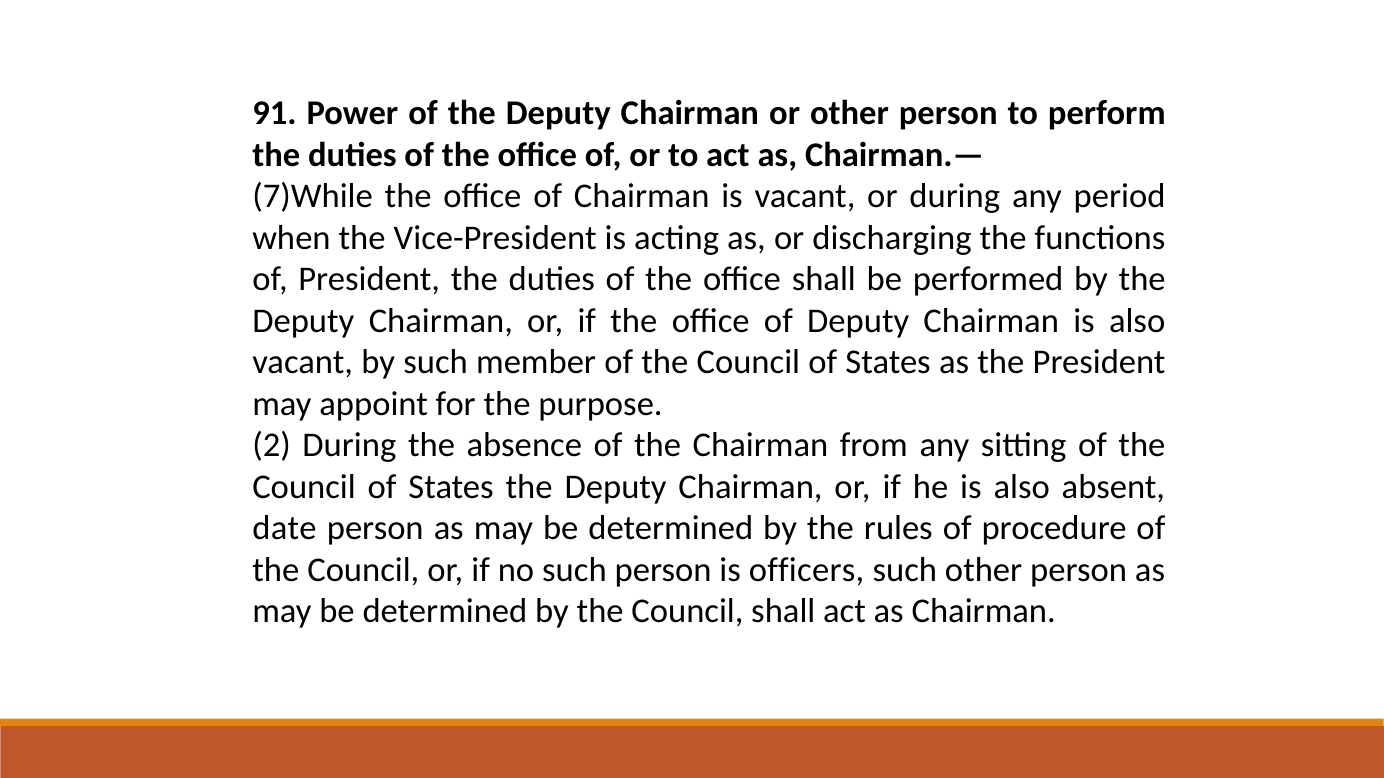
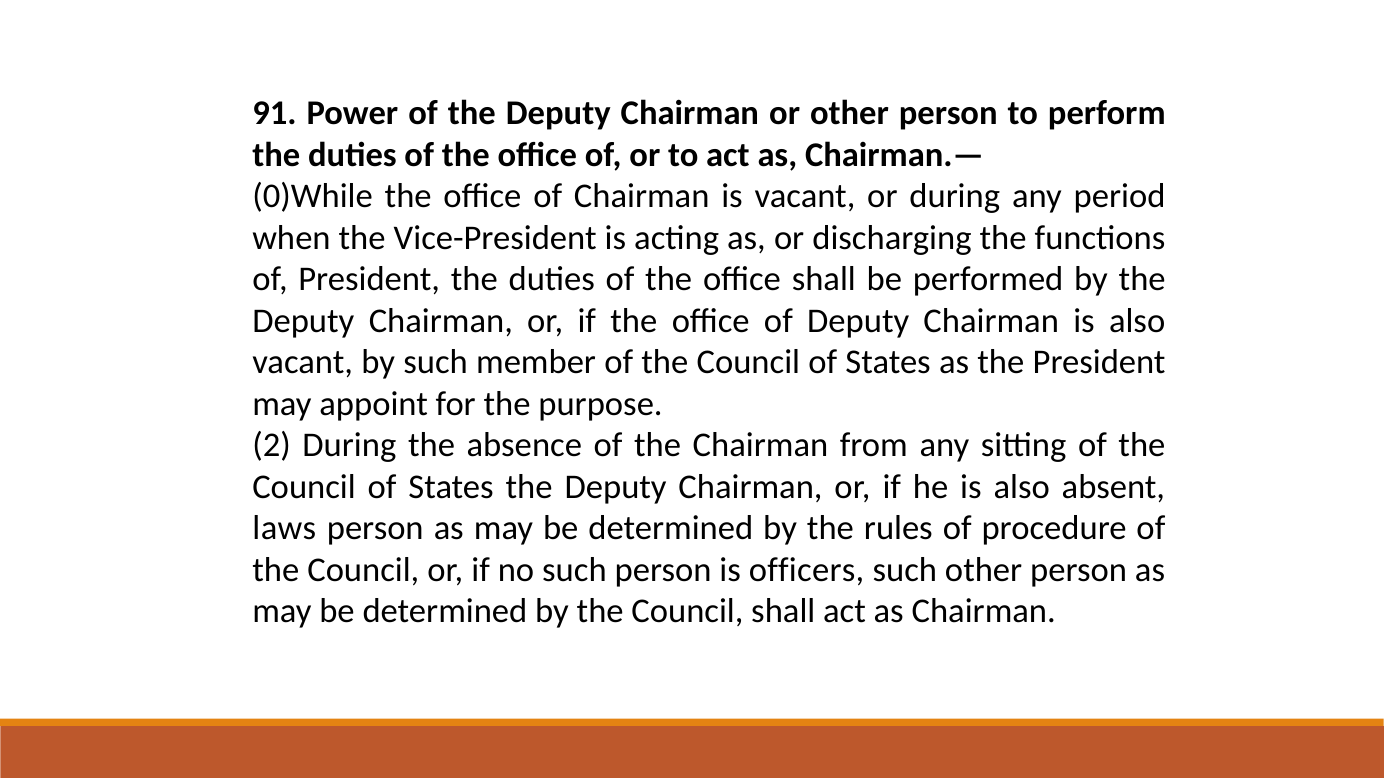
7)While: 7)While -> 0)While
date: date -> laws
